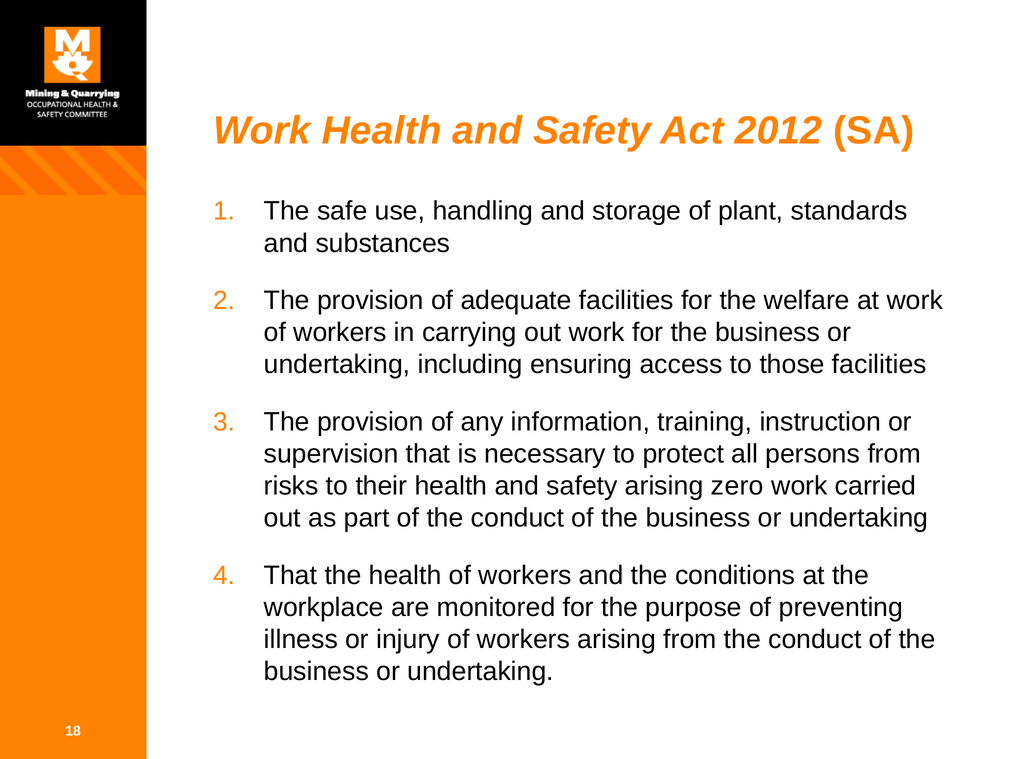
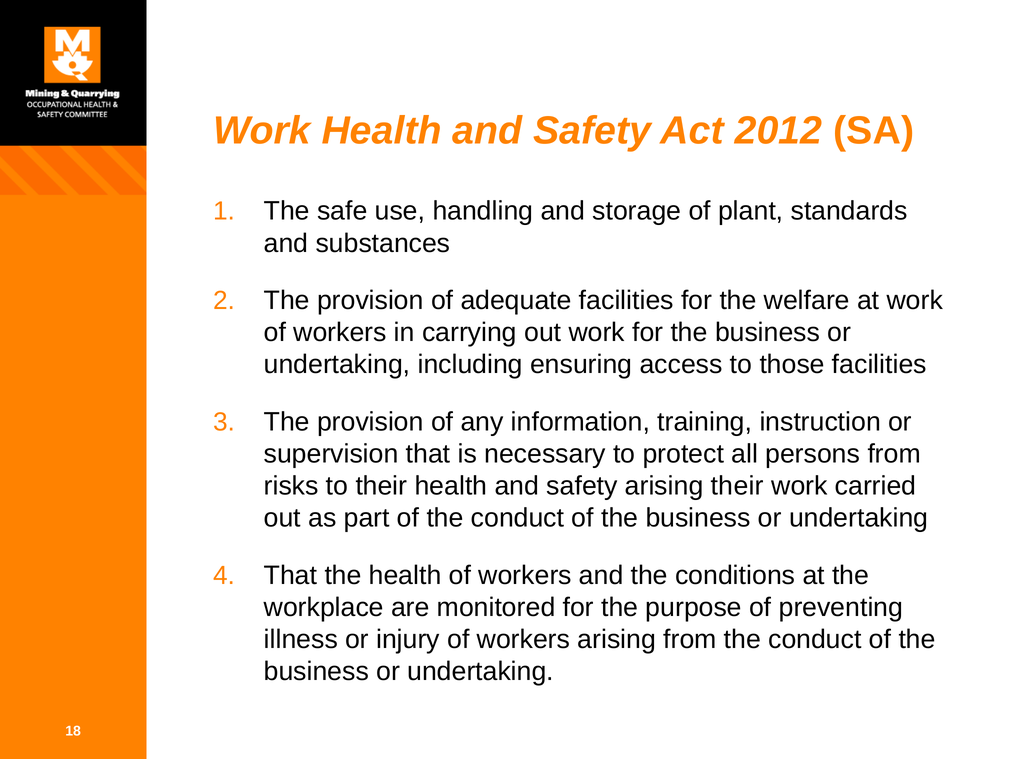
arising zero: zero -> their
